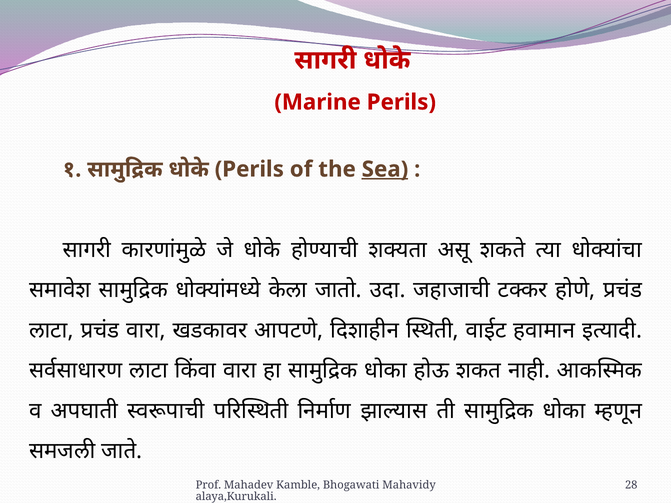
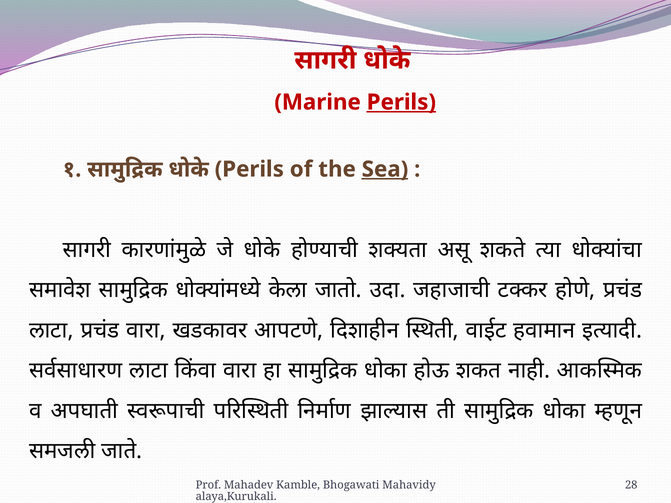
Perils at (401, 102) underline: none -> present
